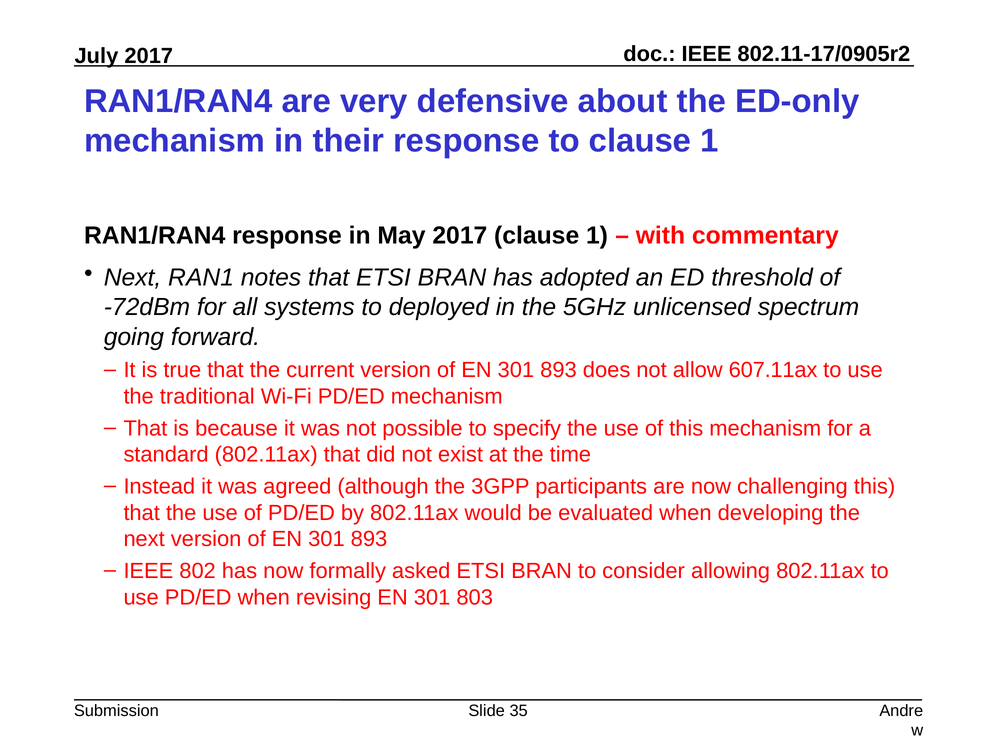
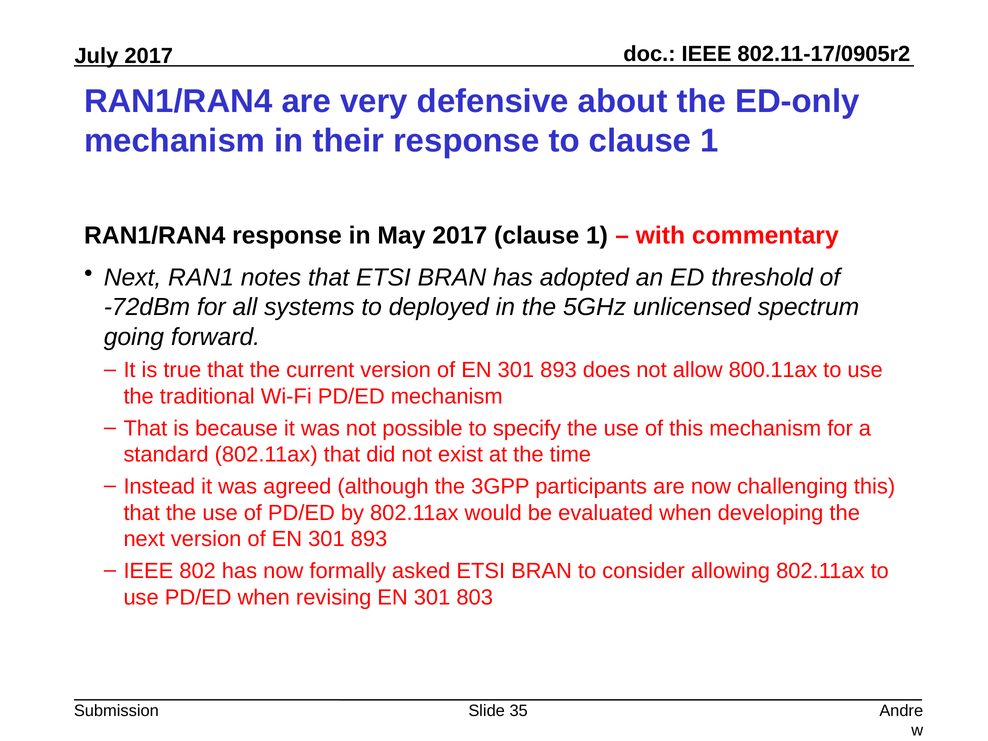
607.11ax: 607.11ax -> 800.11ax
